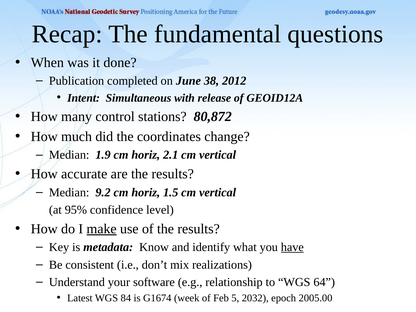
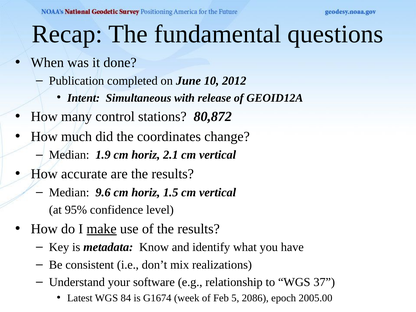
38: 38 -> 10
9.2: 9.2 -> 9.6
have underline: present -> none
64: 64 -> 37
2032: 2032 -> 2086
